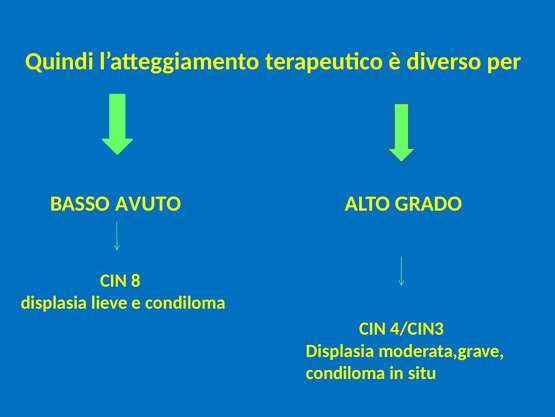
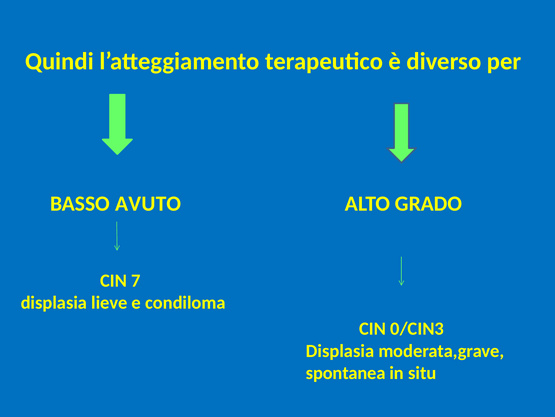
8: 8 -> 7
4/CIN3: 4/CIN3 -> 0/CIN3
condiloma at (346, 373): condiloma -> spontanea
